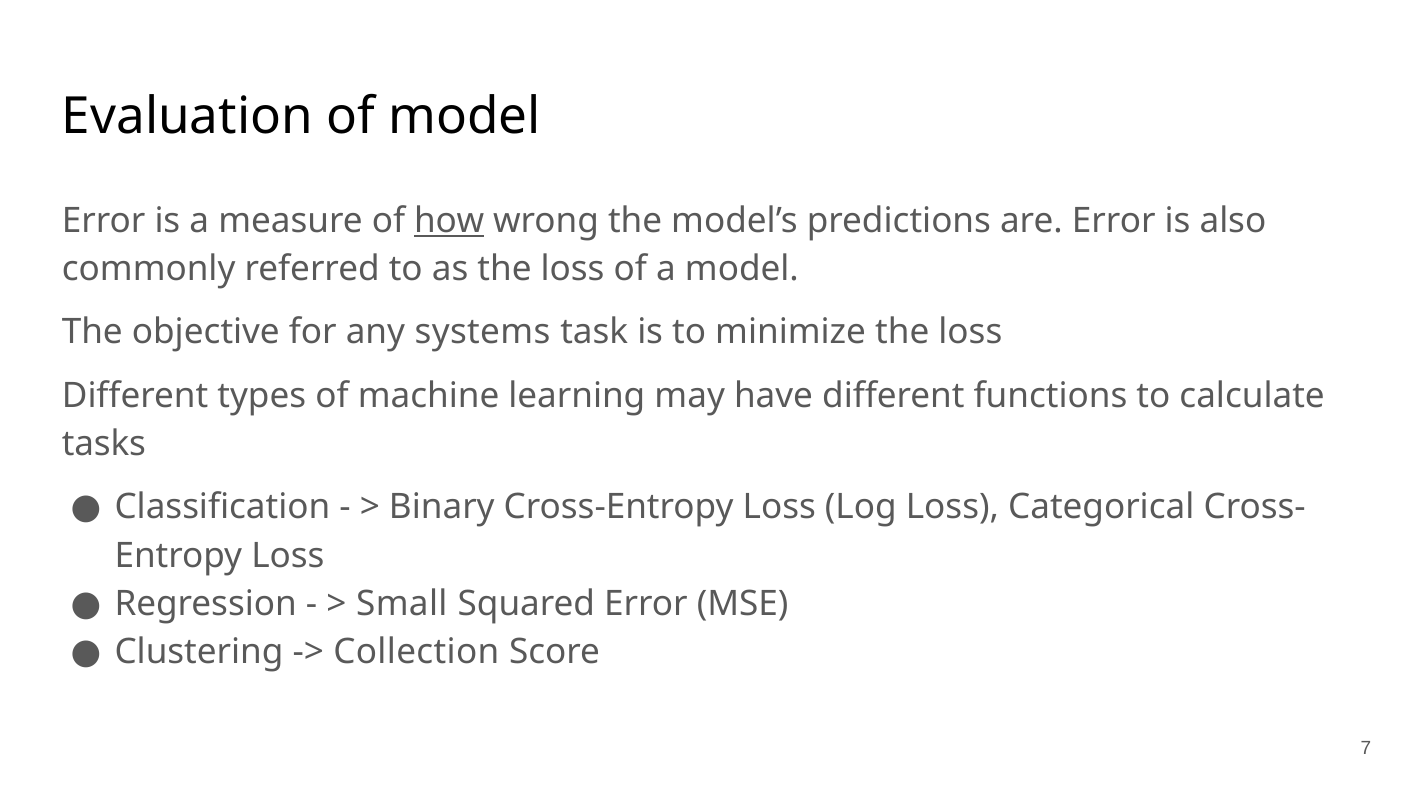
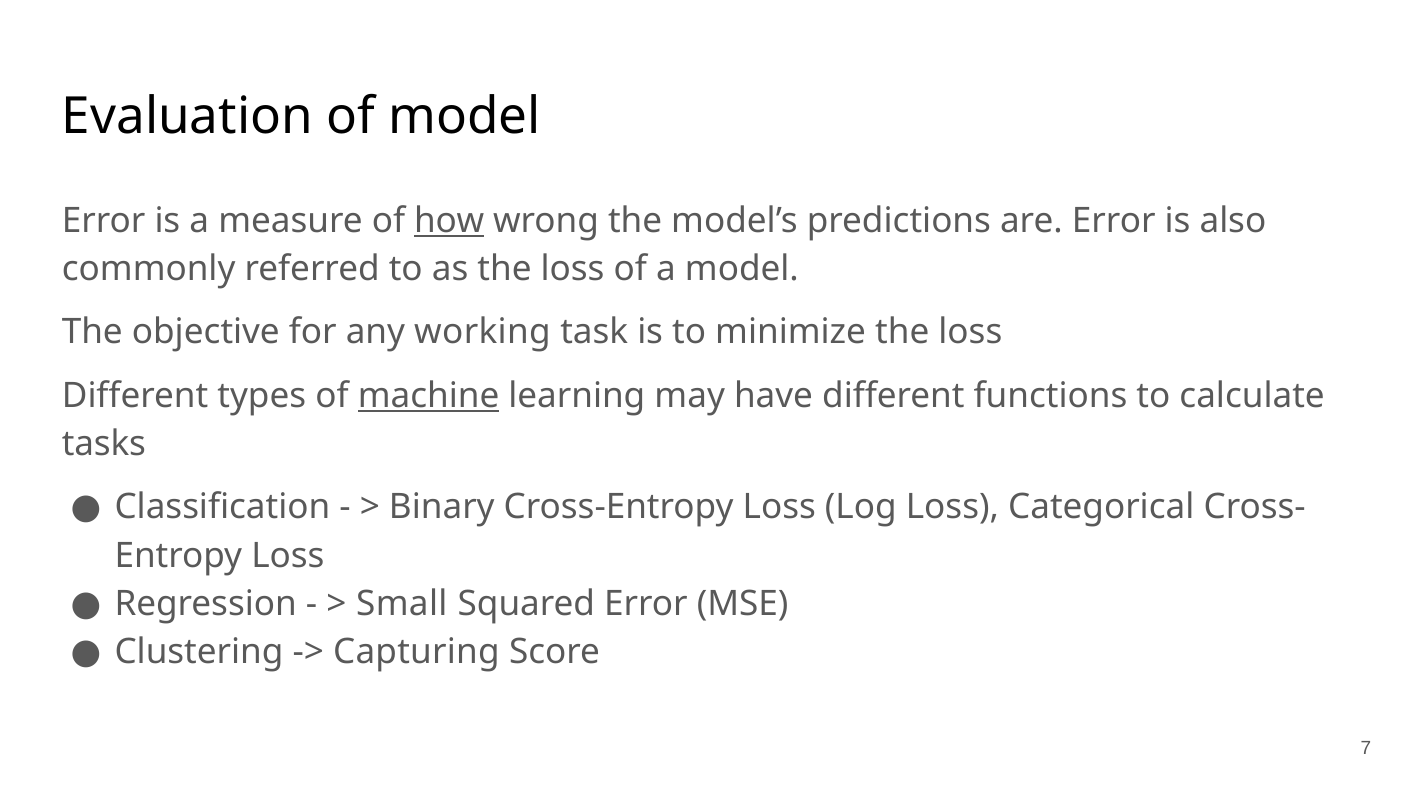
systems: systems -> working
machine underline: none -> present
Collection: Collection -> Capturing
